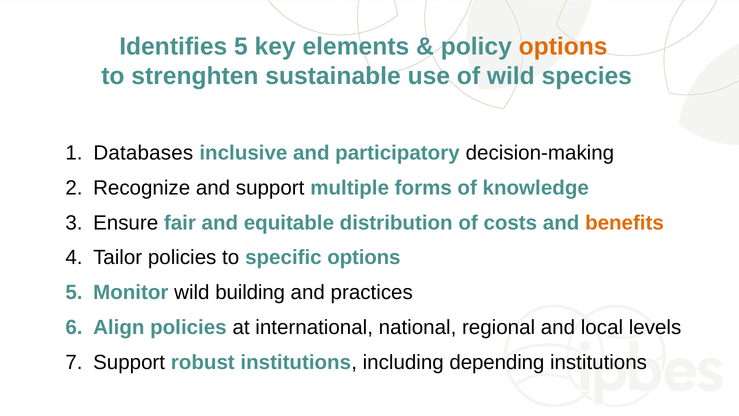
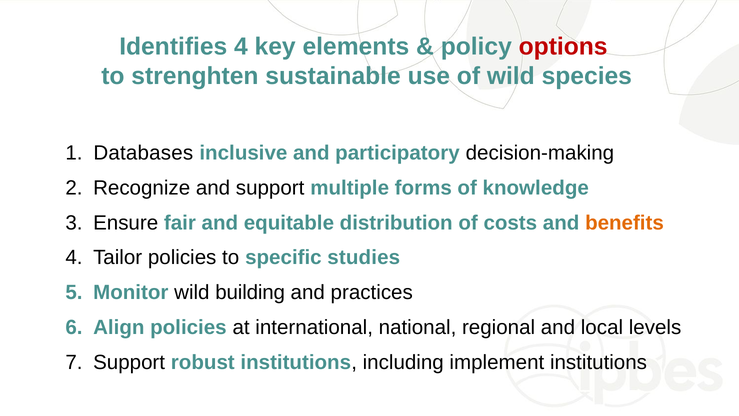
Identifies 5: 5 -> 4
options at (563, 47) colour: orange -> red
specific options: options -> studies
depending: depending -> implement
